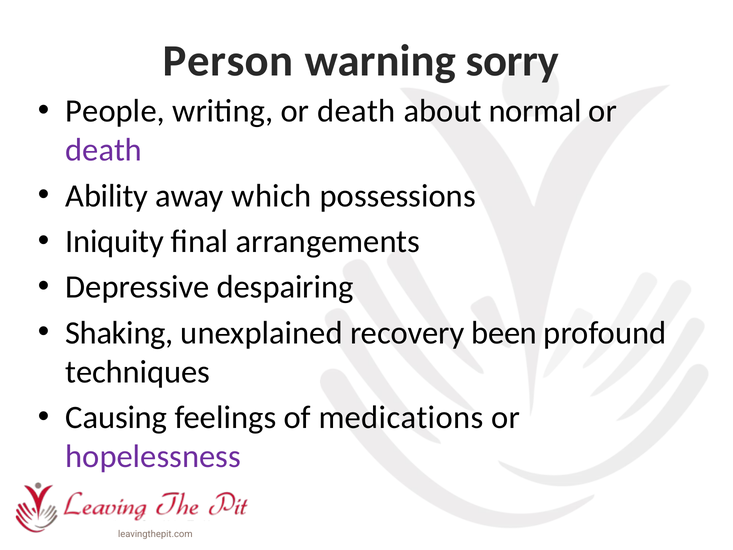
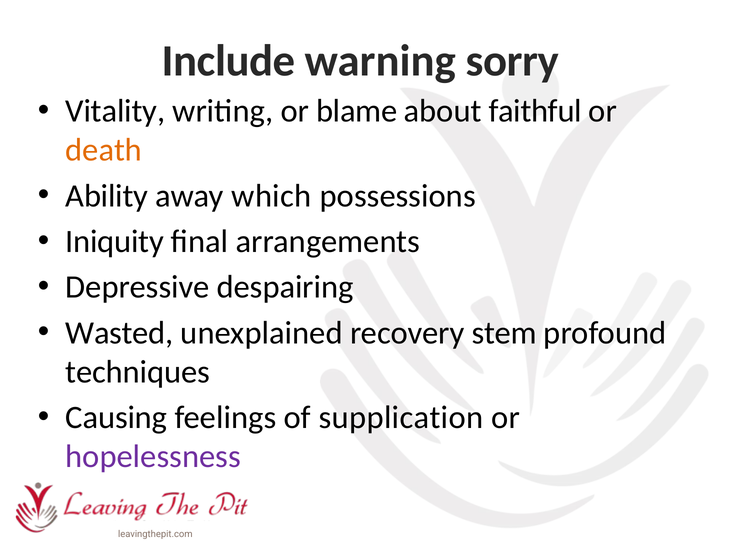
Person: Person -> Include
People: People -> Vitality
writing or death: death -> blame
normal: normal -> faithful
death at (104, 150) colour: purple -> orange
Shaking: Shaking -> Wasted
been: been -> stem
medications: medications -> supplication
